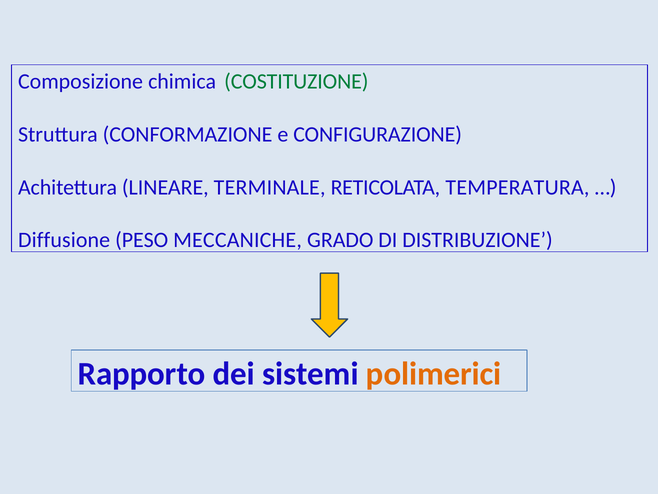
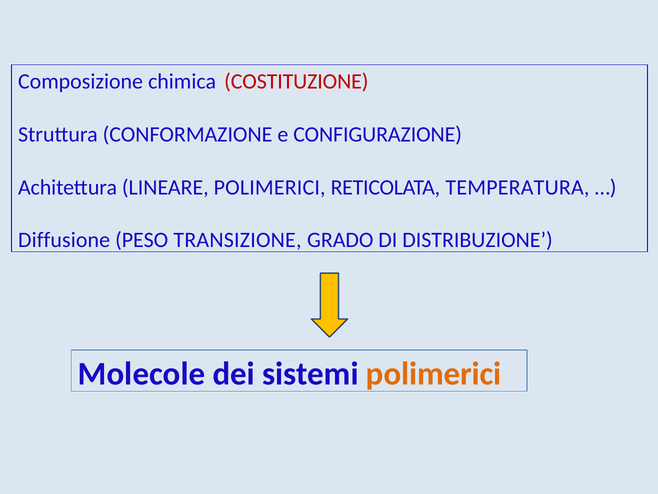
COSTITUZIONE colour: green -> red
LINEARE TERMINALE: TERMINALE -> POLIMERICI
MECCANICHE: MECCANICHE -> TRANSIZIONE
Rapporto: Rapporto -> Molecole
